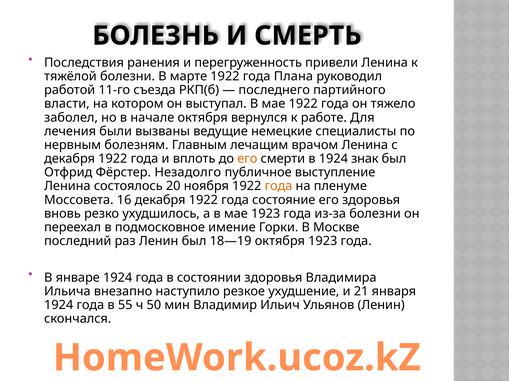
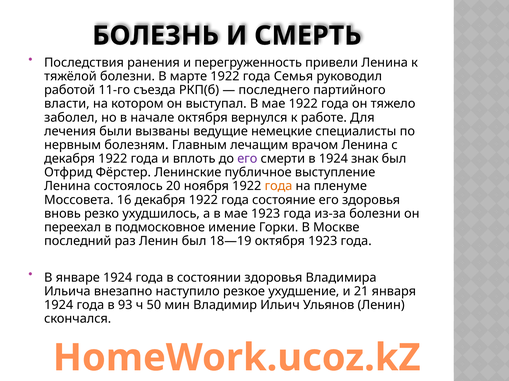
Плана: Плана -> Семья
его at (247, 159) colour: orange -> purple
Незадолго: Незадолго -> Ленинские
55: 55 -> 93
